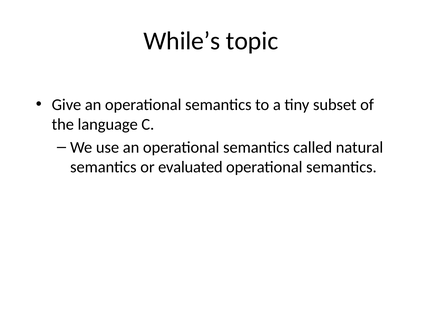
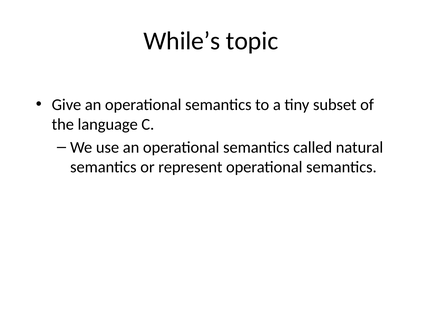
evaluated: evaluated -> represent
